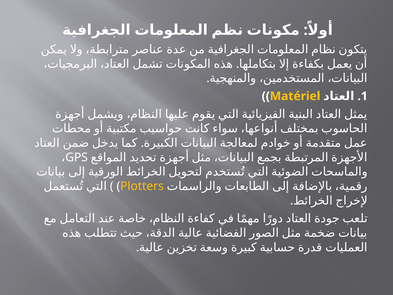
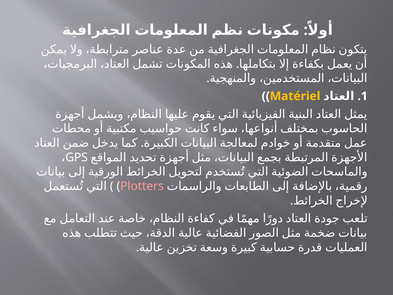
Plotters colour: yellow -> pink
